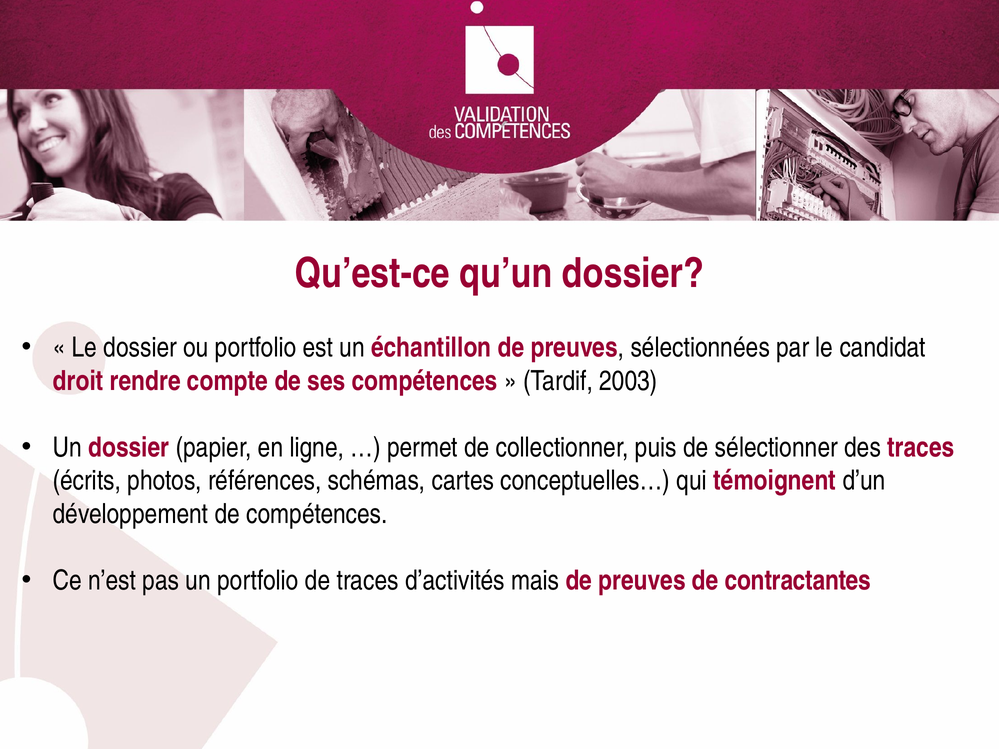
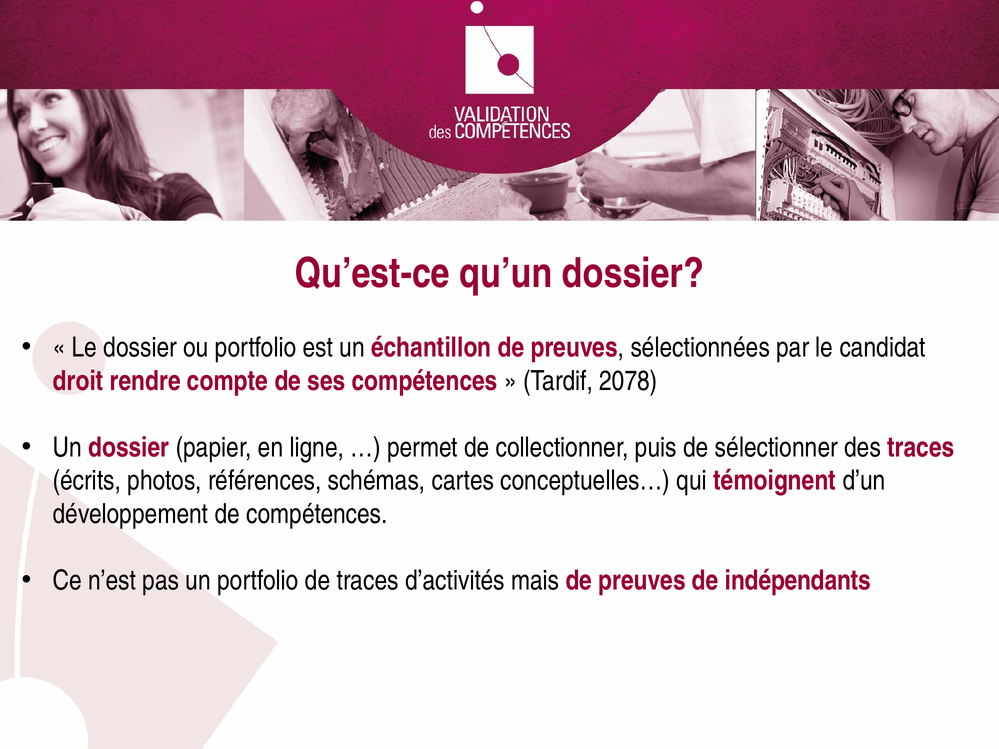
2003: 2003 -> 2078
contractantes: contractantes -> indépendants
